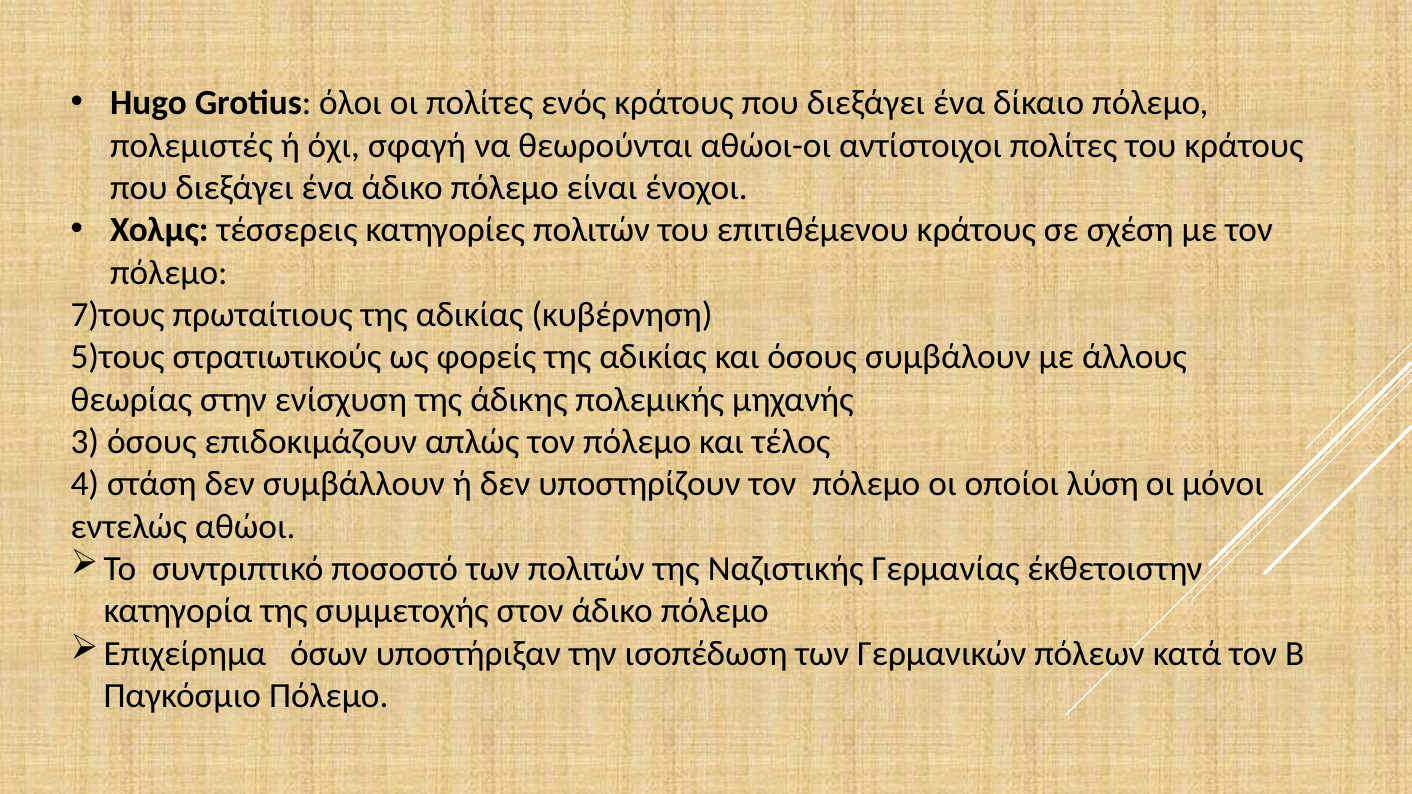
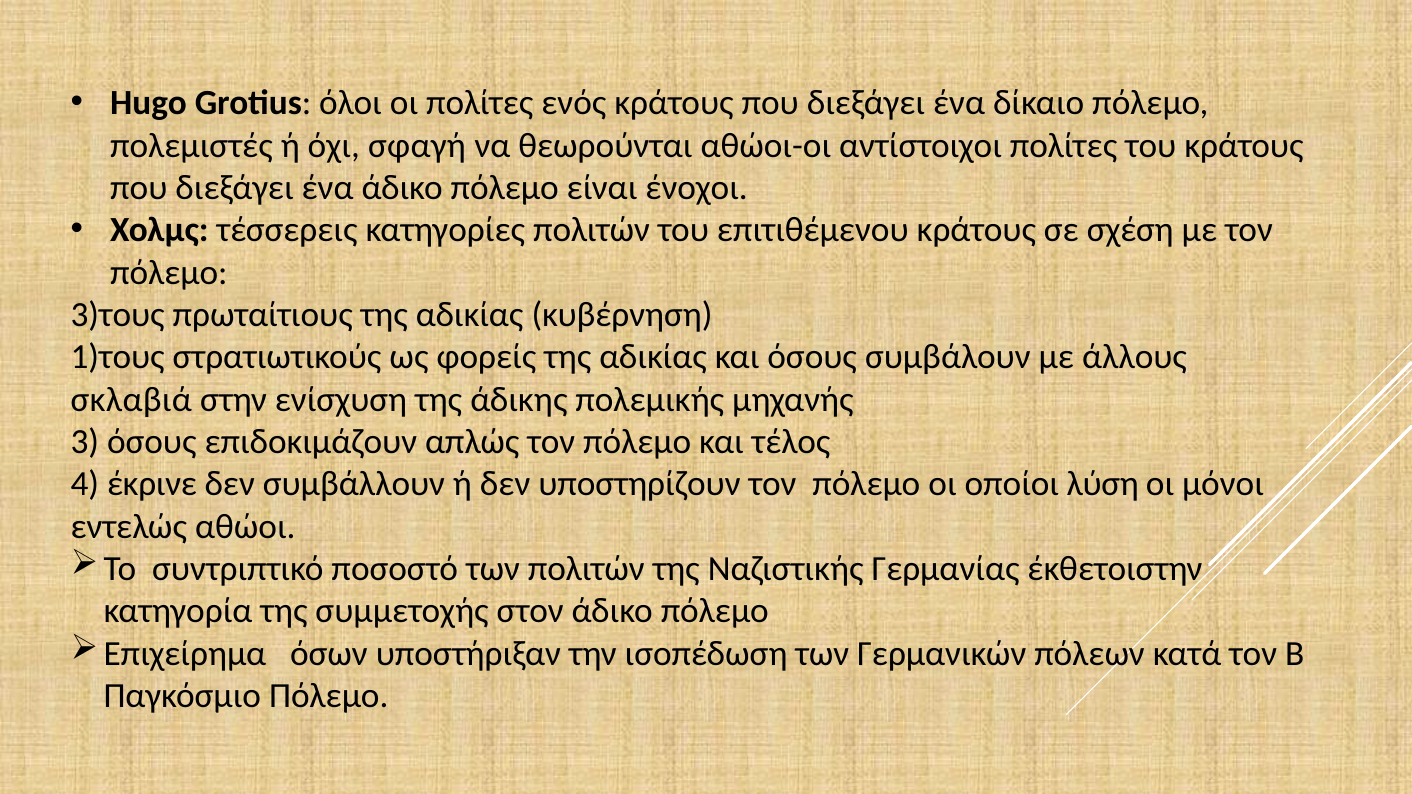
7)τους: 7)τους -> 3)τους
5)τους: 5)τους -> 1)τους
θεωρίας: θεωρίας -> σκλαβιά
στάση: στάση -> έκρινε
